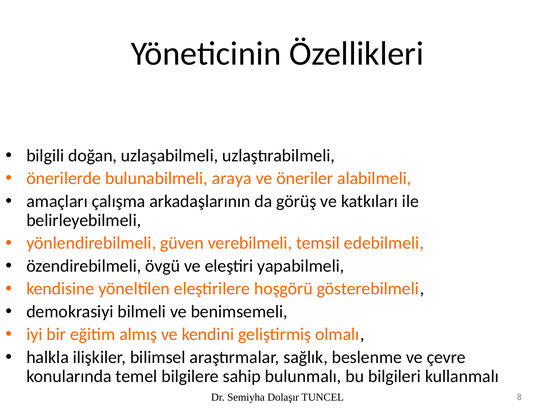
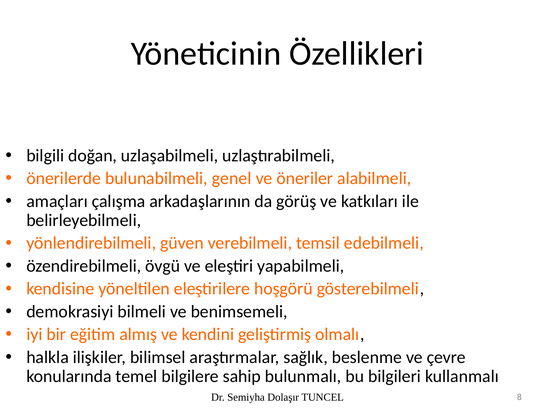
araya: araya -> genel
